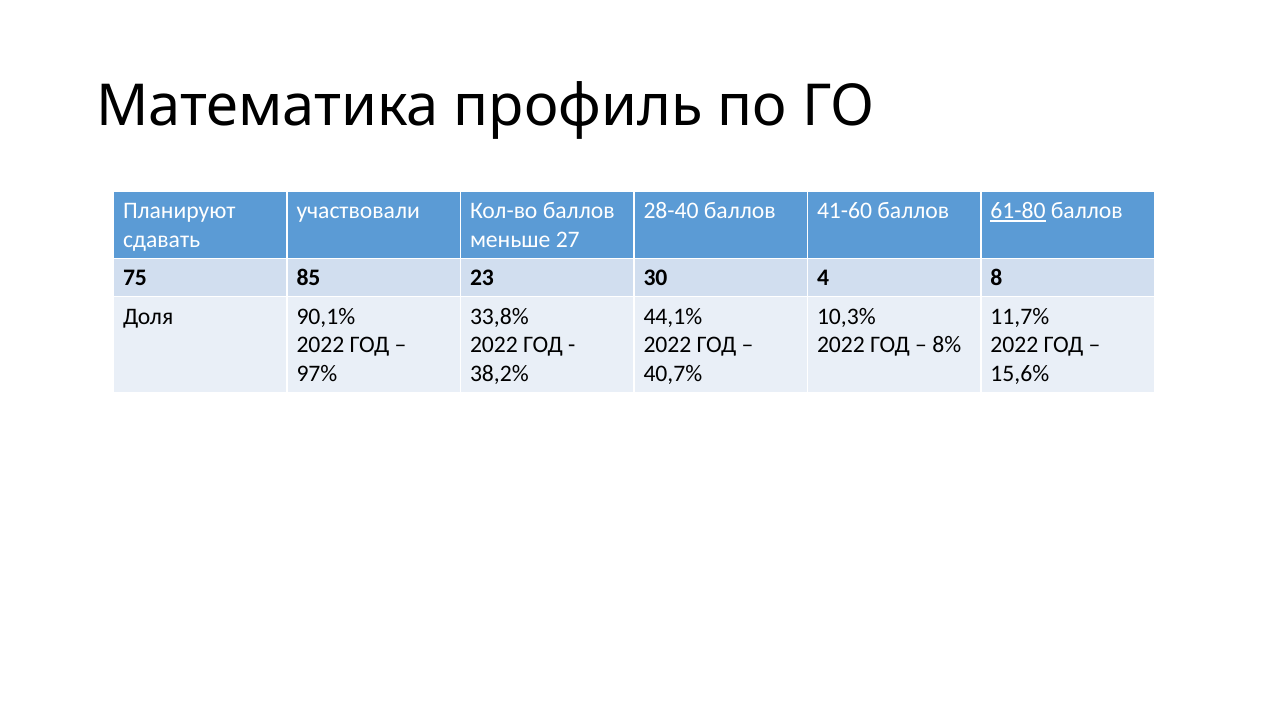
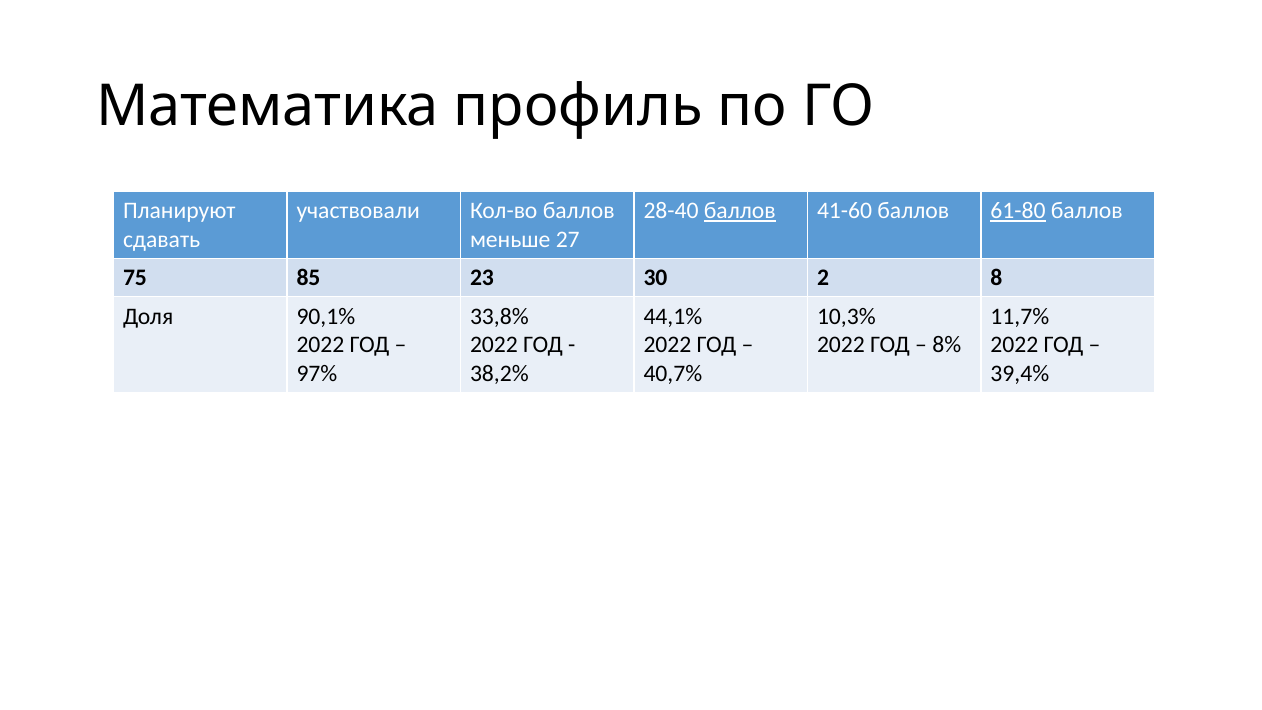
баллов at (740, 211) underline: none -> present
4: 4 -> 2
15,6%: 15,6% -> 39,4%
